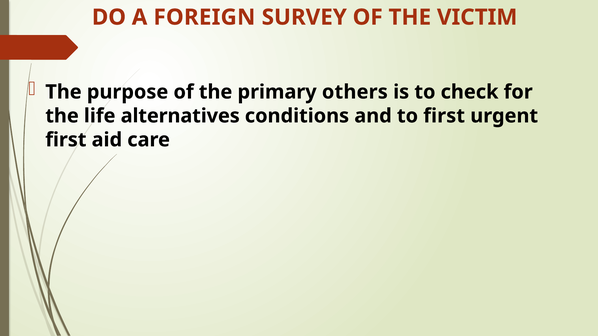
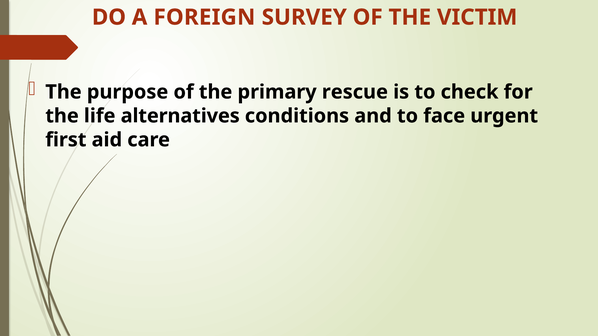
others: others -> rescue
to first: first -> face
